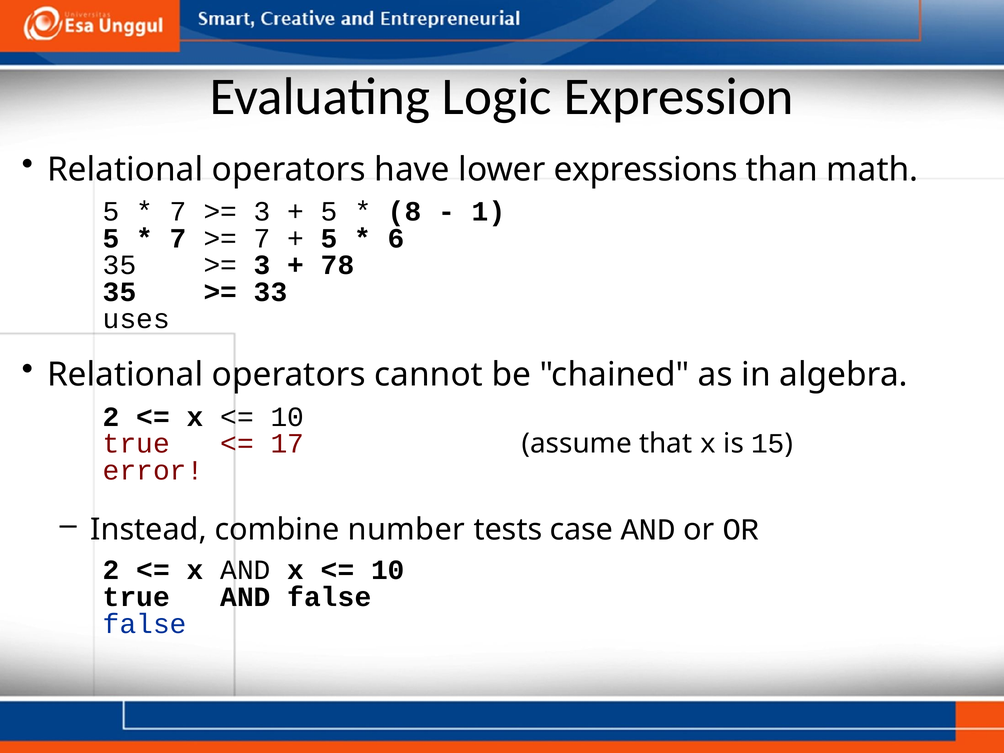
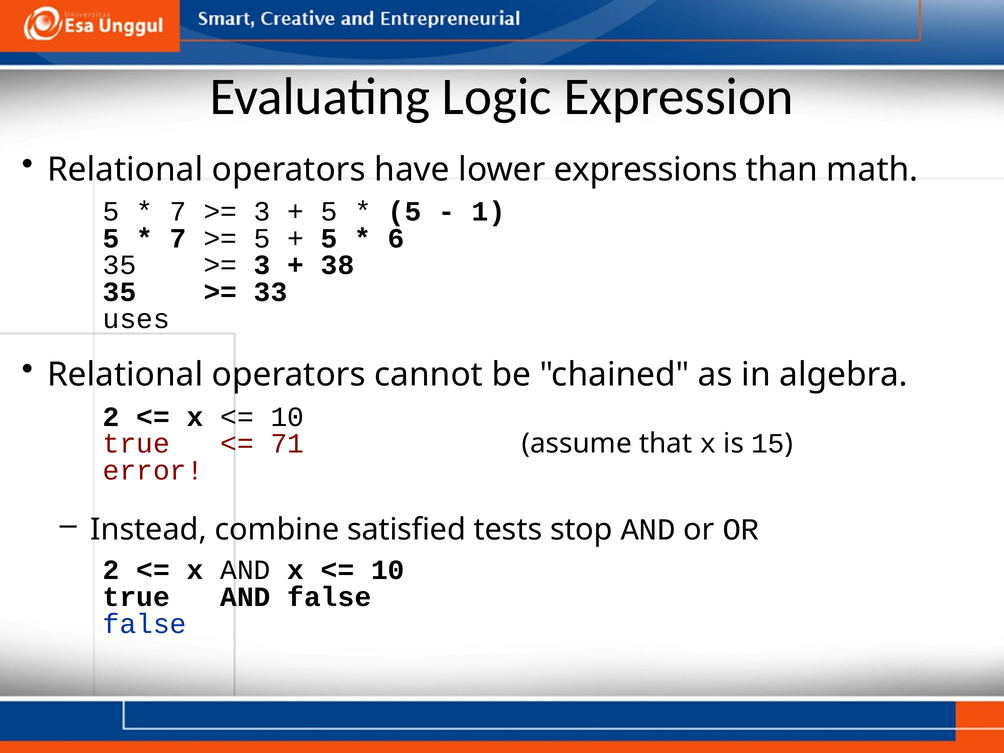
8 at (405, 212): 8 -> 5
7 at (262, 238): 7 -> 5
78: 78 -> 38
17: 17 -> 71
number: number -> satisfied
case: case -> stop
